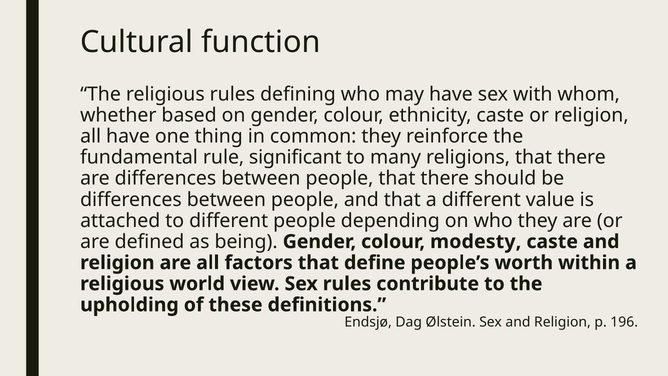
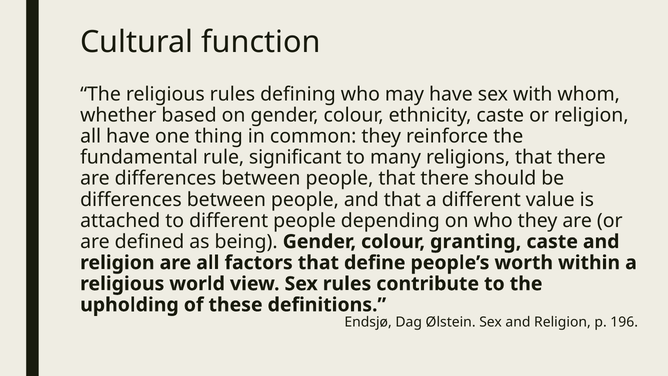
modesty: modesty -> granting
